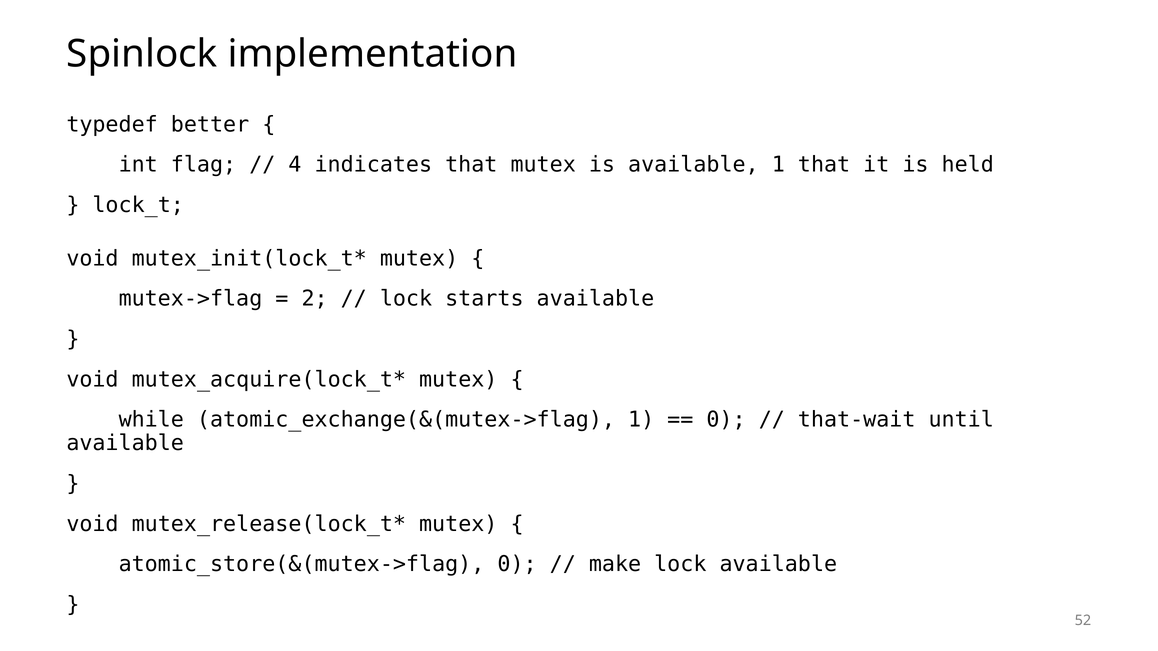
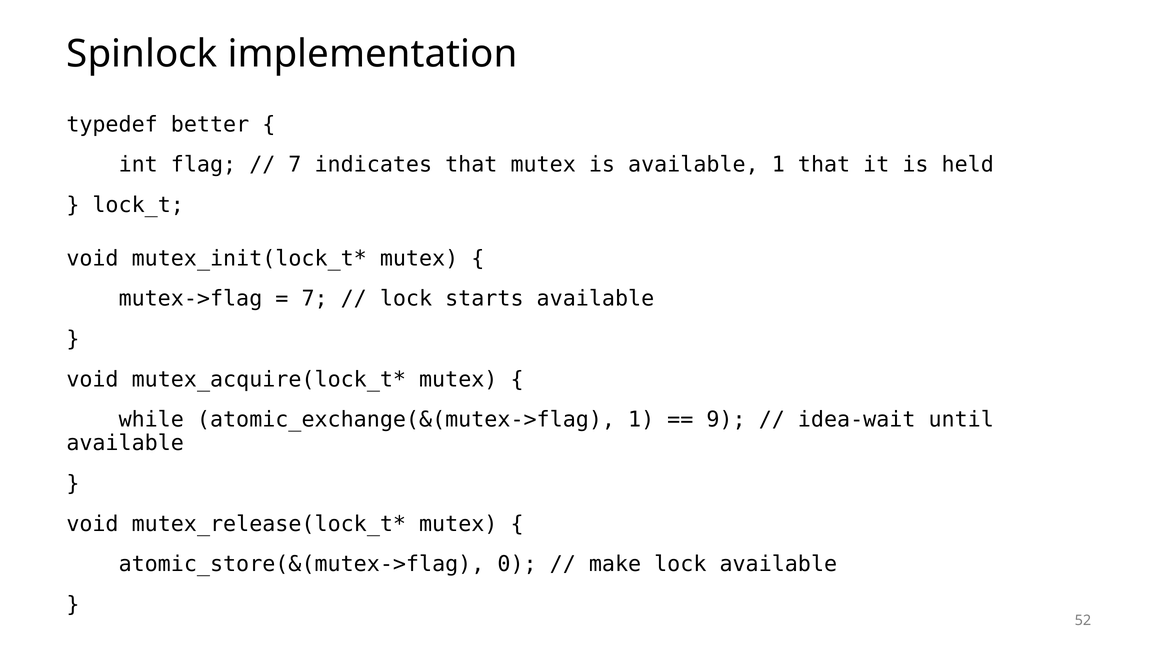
4 at (295, 165): 4 -> 7
2 at (315, 299): 2 -> 7
0 at (726, 420): 0 -> 9
that-wait: that-wait -> idea-wait
